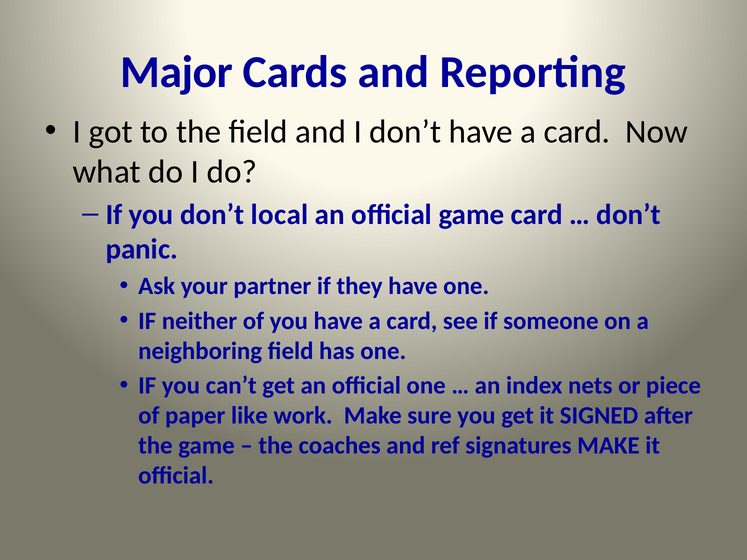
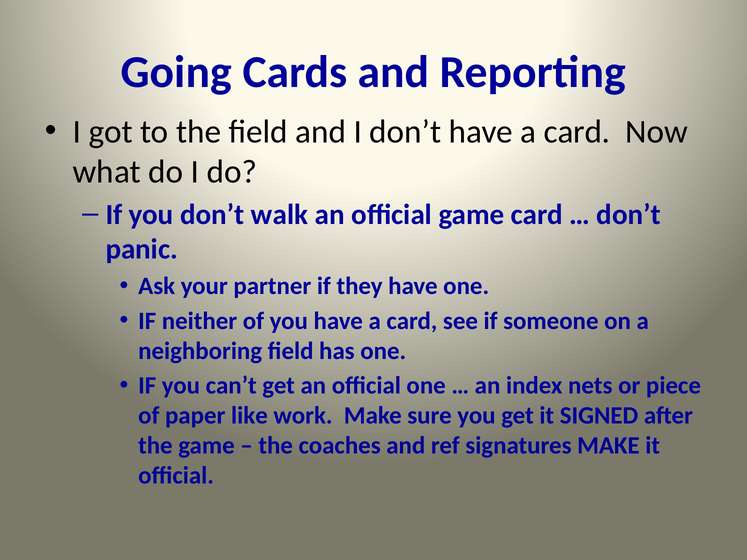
Major: Major -> Going
local: local -> walk
